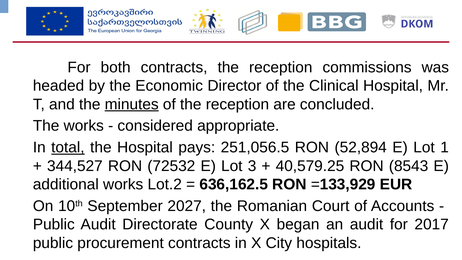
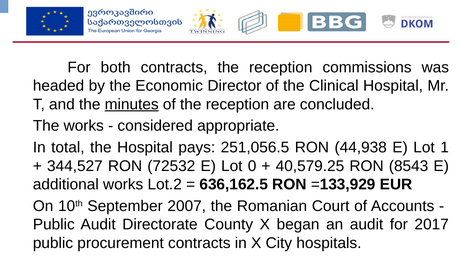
total underline: present -> none
52,894: 52,894 -> 44,938
3: 3 -> 0
2027: 2027 -> 2007
